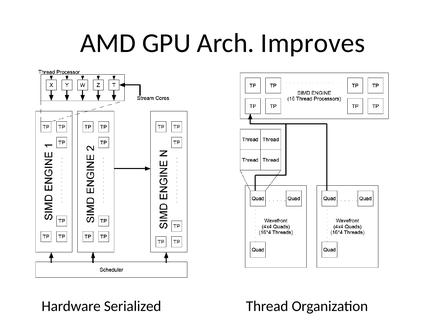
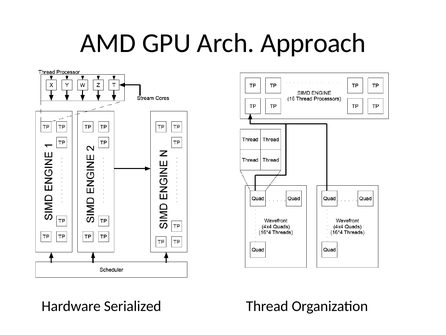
Improves: Improves -> Approach
